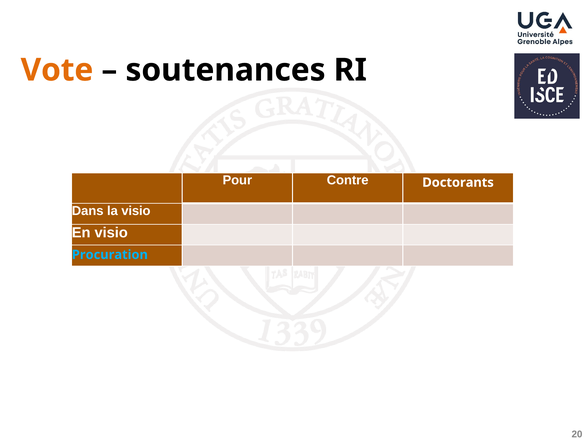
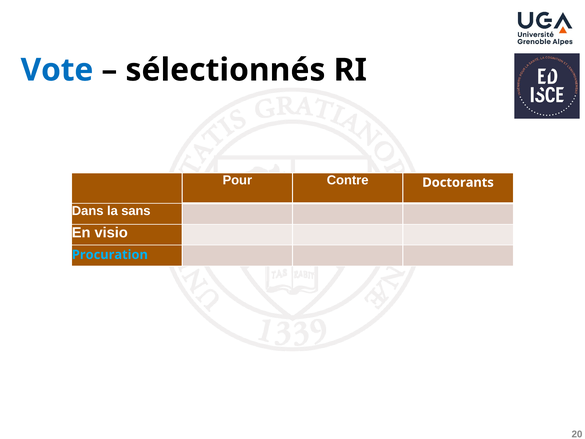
Vote colour: orange -> blue
soutenances: soutenances -> sélectionnés
la visio: visio -> sans
